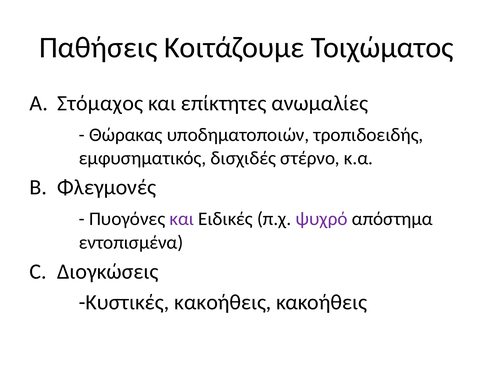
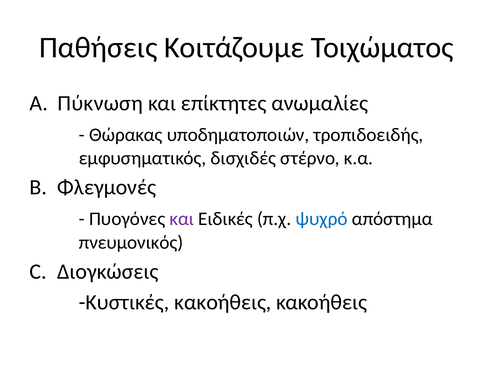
Στόμαχος: Στόμαχος -> Πύκνωση
ψυχρό colour: purple -> blue
εντοπισμένα: εντοπισμένα -> πνευμονικός
